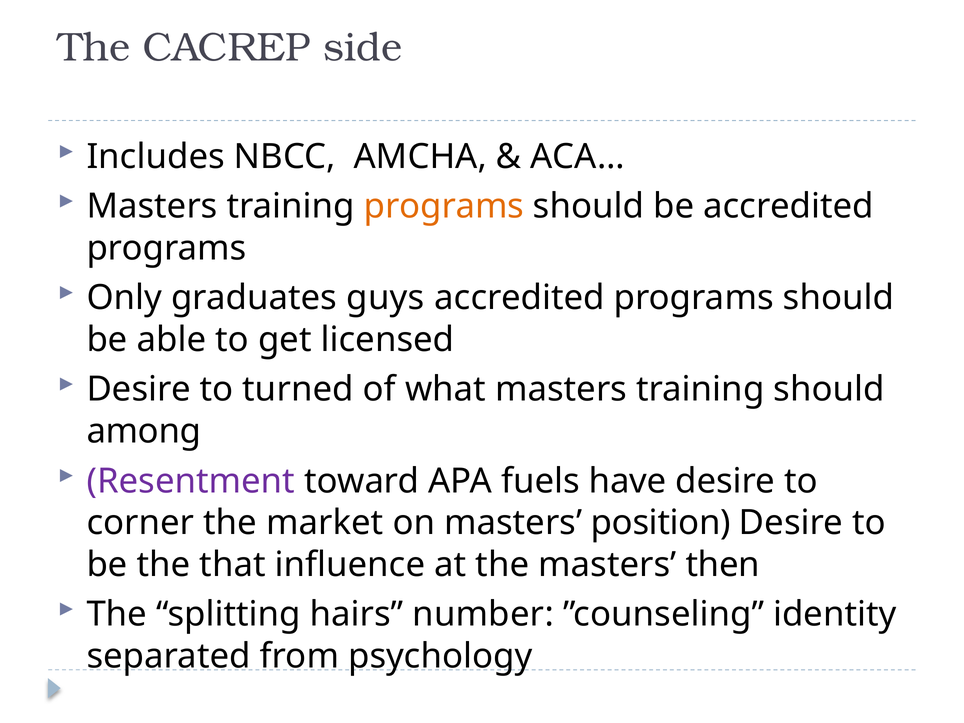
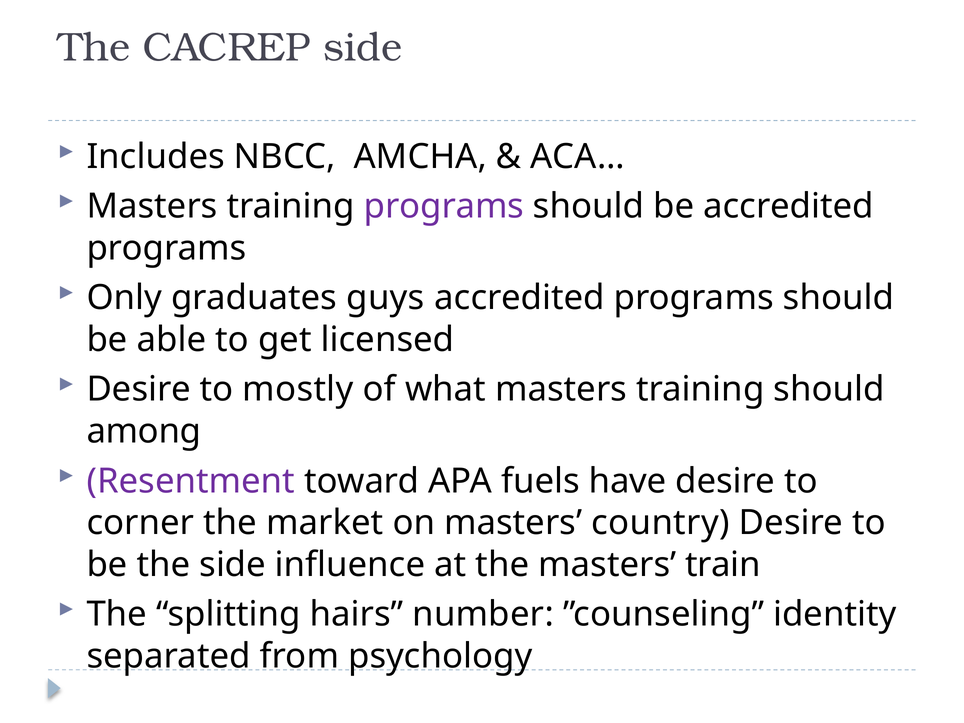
programs at (444, 206) colour: orange -> purple
turned: turned -> mostly
position: position -> country
the that: that -> side
then: then -> train
